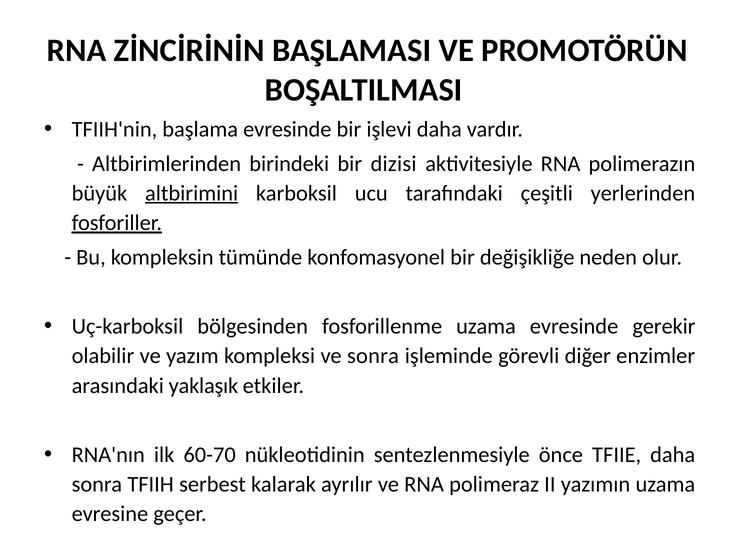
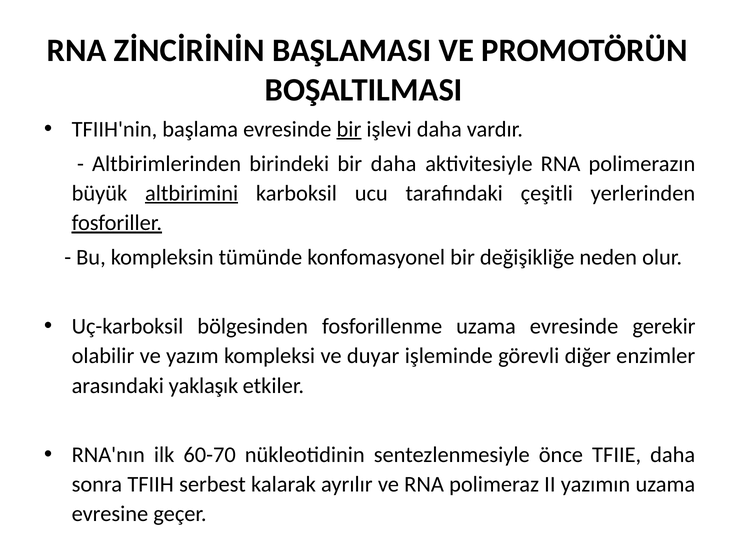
bir at (349, 129) underline: none -> present
bir dizisi: dizisi -> daha
ve sonra: sonra -> duyar
